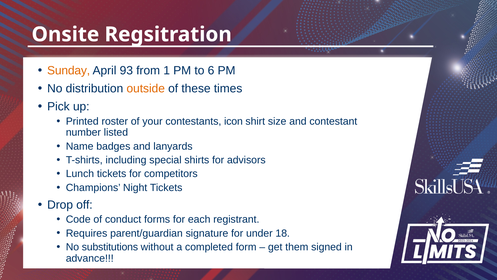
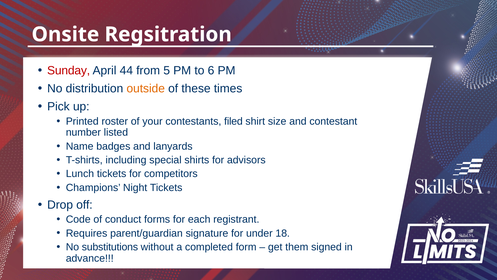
Sunday colour: orange -> red
93: 93 -> 44
1: 1 -> 5
icon: icon -> filed
